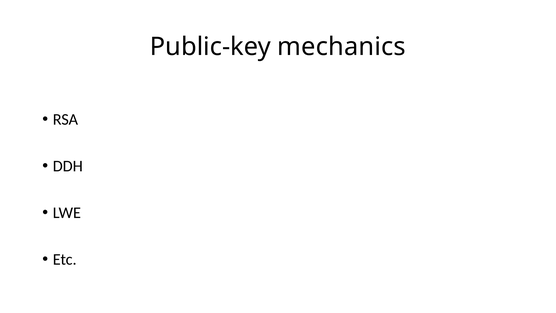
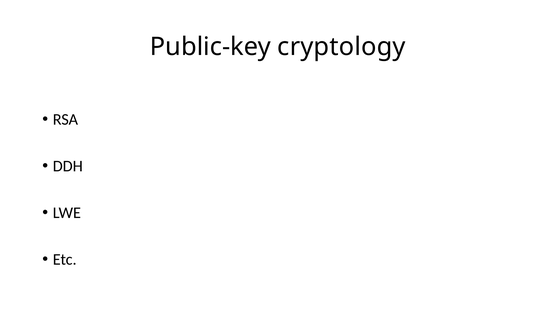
mechanics: mechanics -> cryptology
